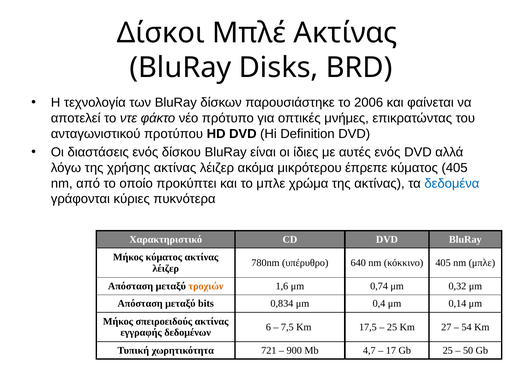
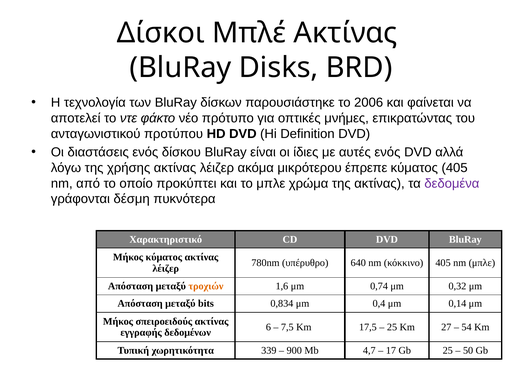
δεδομένα colour: blue -> purple
κύριες: κύριες -> δέσμη
721: 721 -> 339
